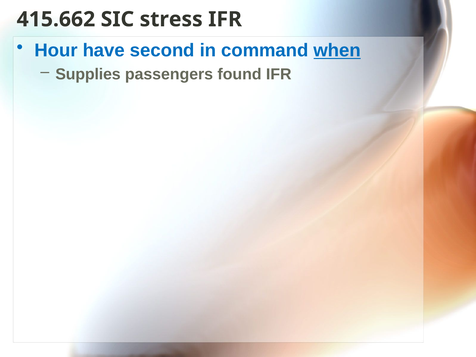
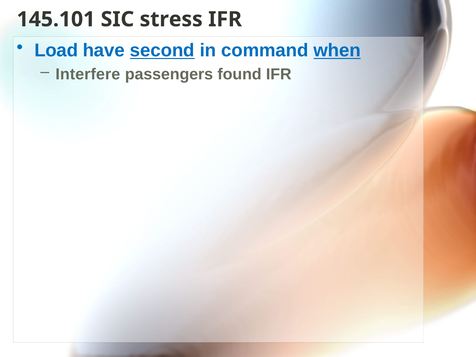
415.662: 415.662 -> 145.101
Hour: Hour -> Load
second underline: none -> present
Supplies: Supplies -> Interfere
